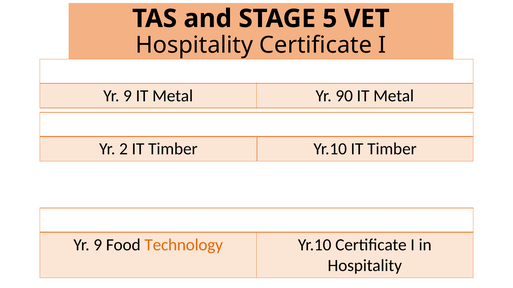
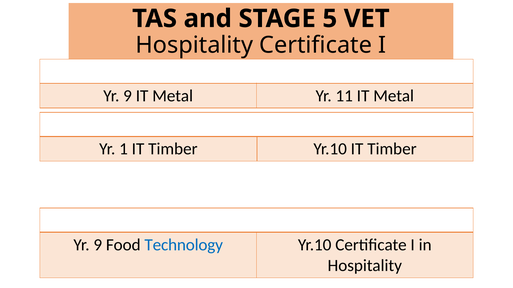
90: 90 -> 11
2: 2 -> 1
Technology colour: orange -> blue
